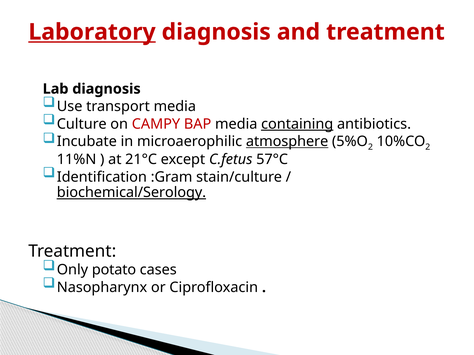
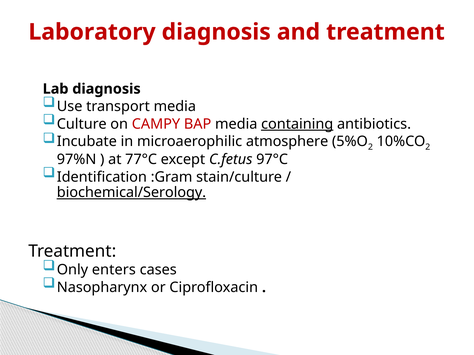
Laboratory underline: present -> none
atmosphere underline: present -> none
11%N: 11%N -> 97%N
21°C: 21°C -> 77°C
57°C: 57°C -> 97°C
potato: potato -> enters
